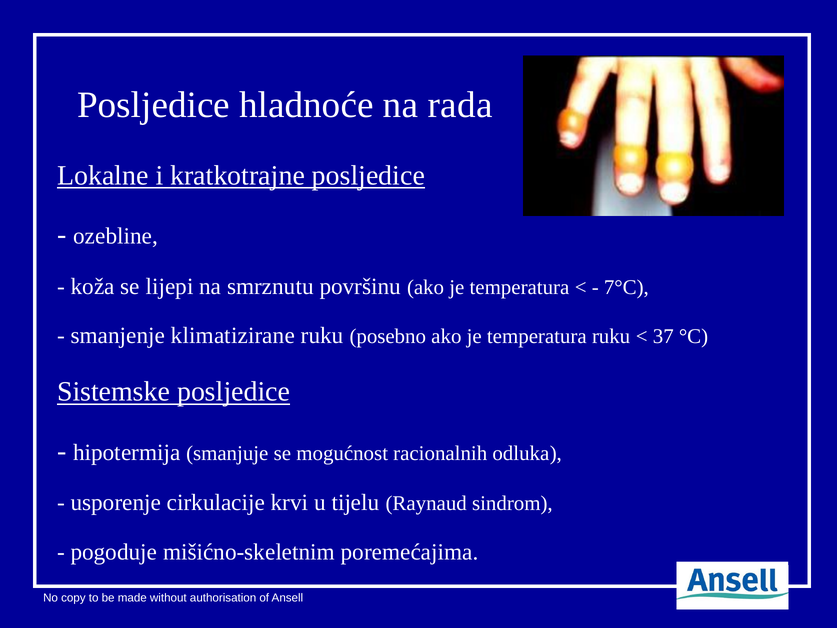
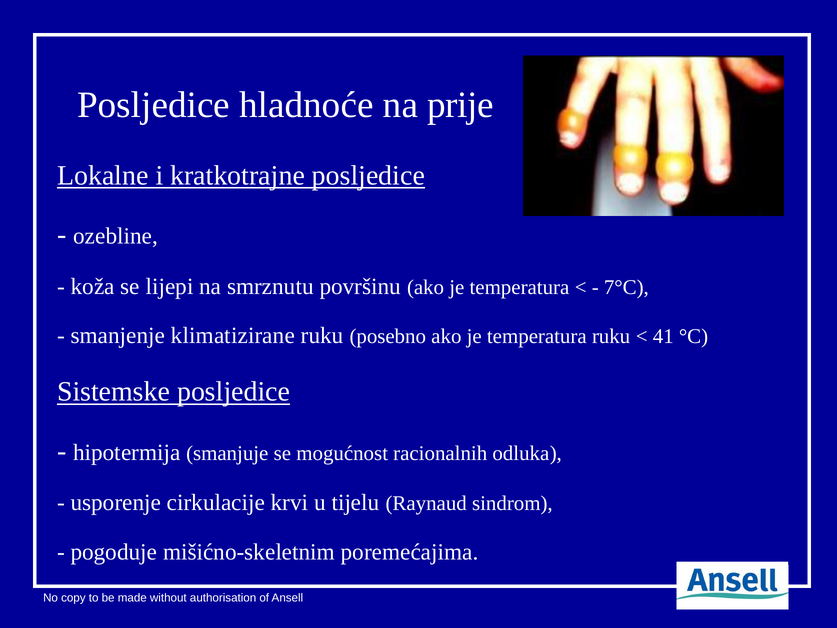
rada: rada -> prije
37: 37 -> 41
